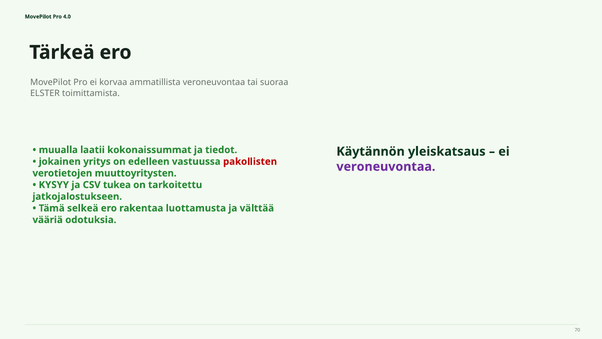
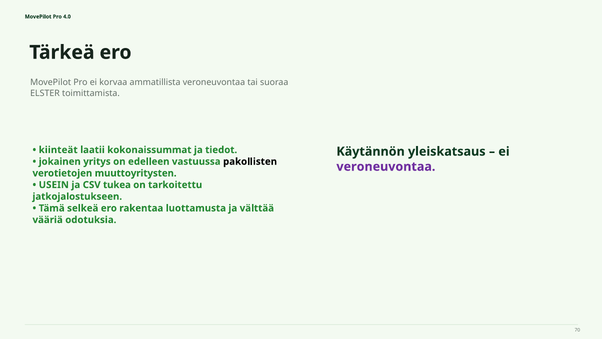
muualla: muualla -> kiinteät
pakollisten colour: red -> black
KYSYY: KYSYY -> USEIN
